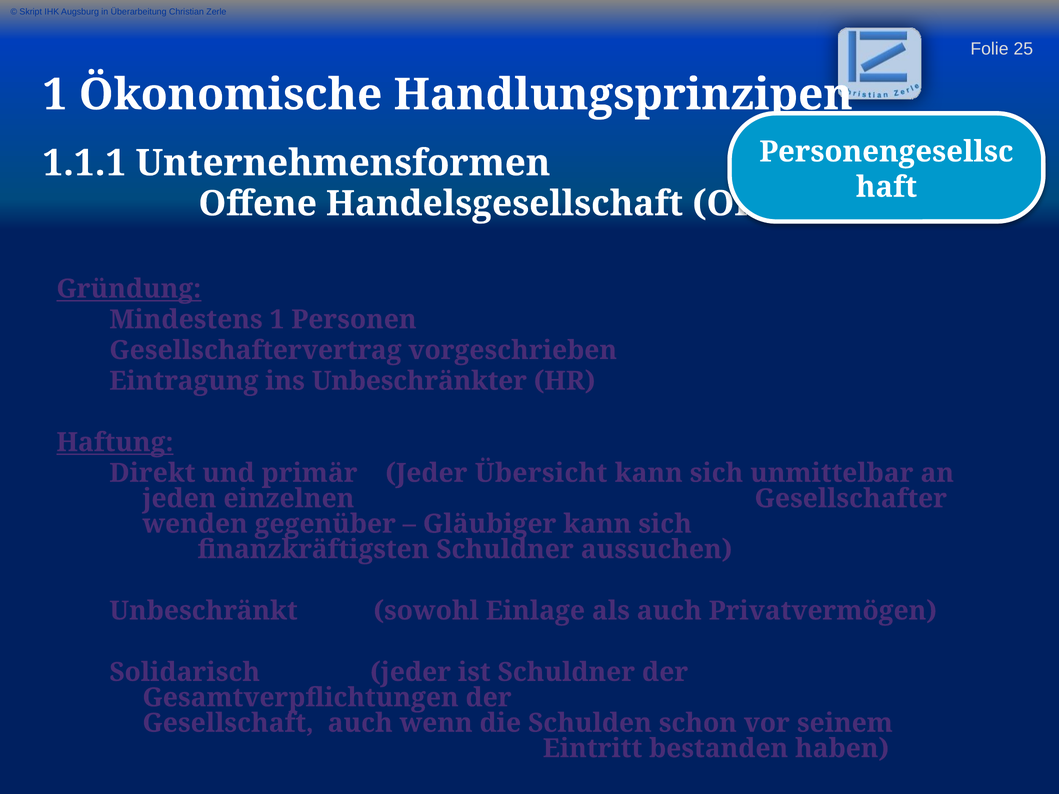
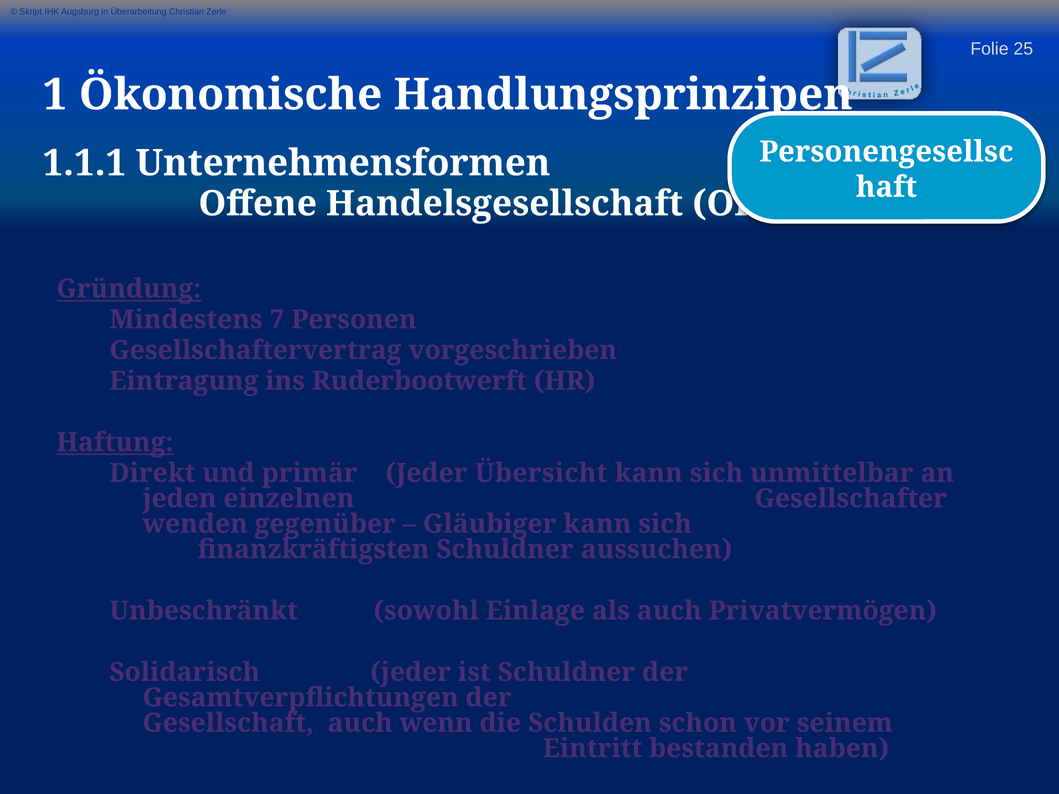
Mindestens 1: 1 -> 7
Unbeschränkter: Unbeschränkter -> Ruderbootwerft
